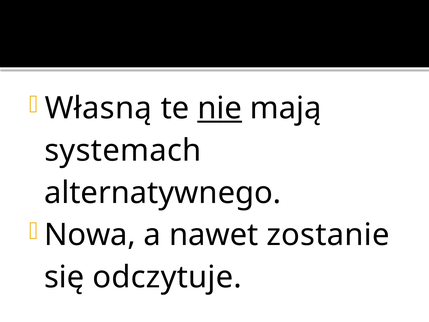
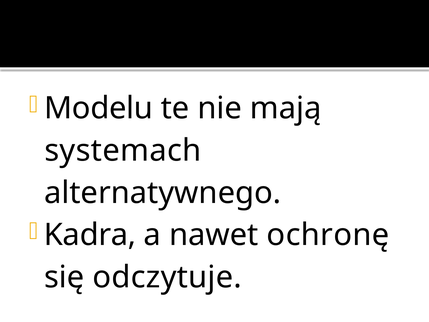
Własną: Własną -> Modelu
nie underline: present -> none
Nowa: Nowa -> Kadra
zostanie: zostanie -> ochronę
